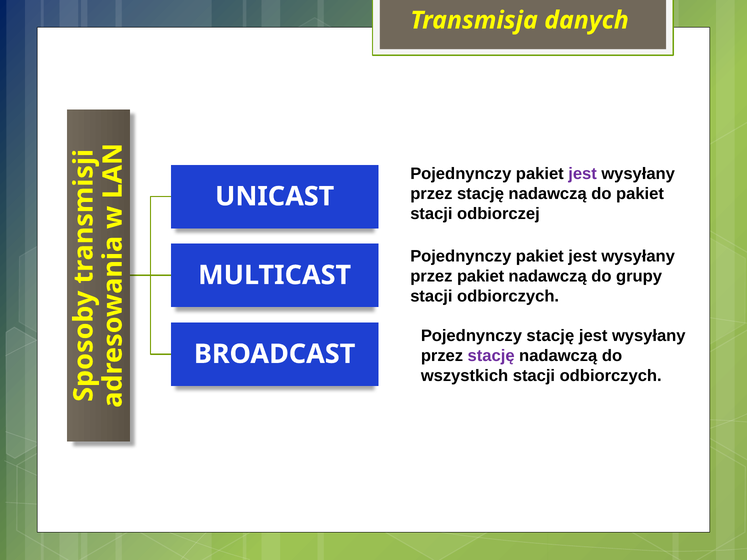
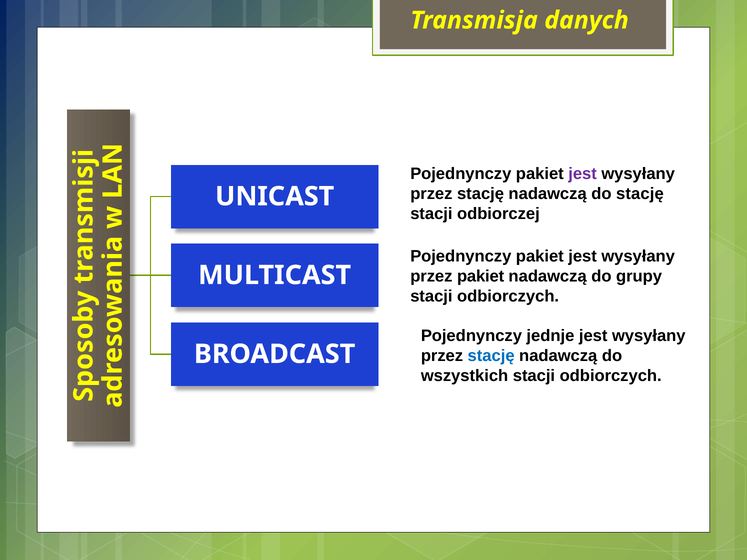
do pakiet: pakiet -> stację
Pojednynczy stację: stację -> jednje
stację at (491, 356) colour: purple -> blue
